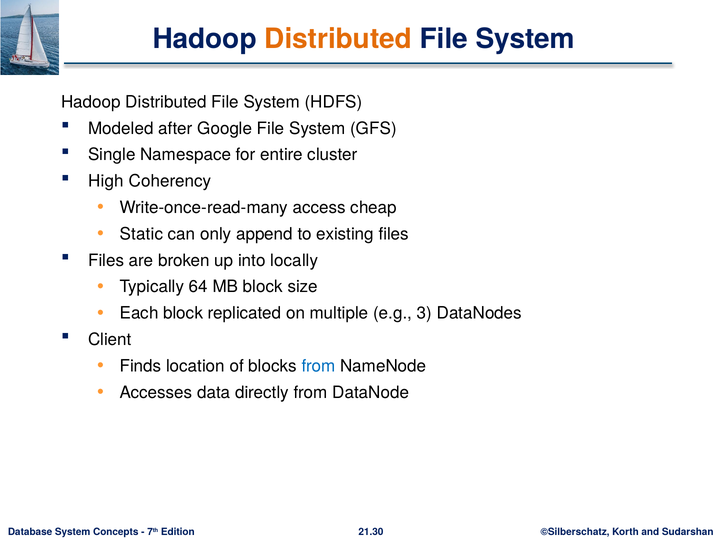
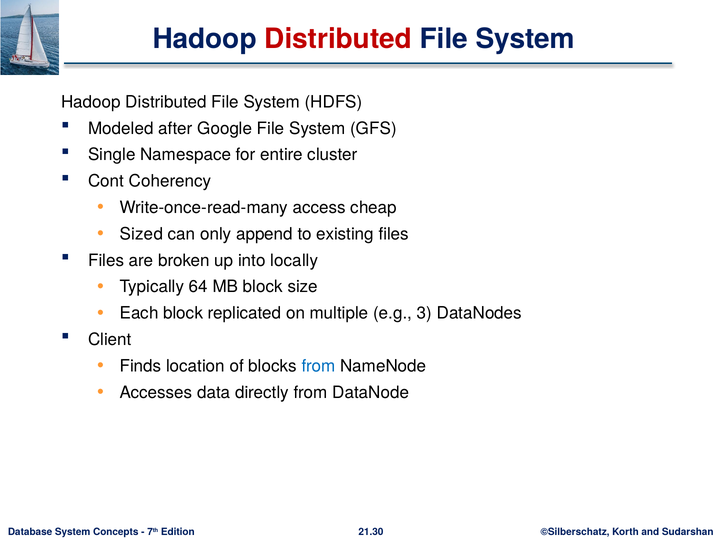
Distributed at (338, 39) colour: orange -> red
High: High -> Cont
Static: Static -> Sized
